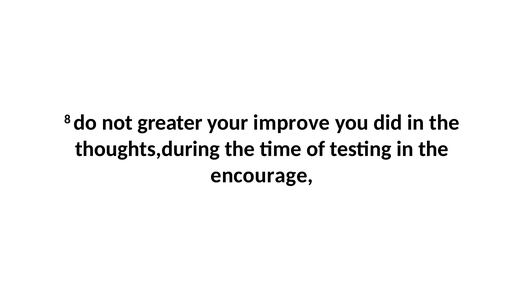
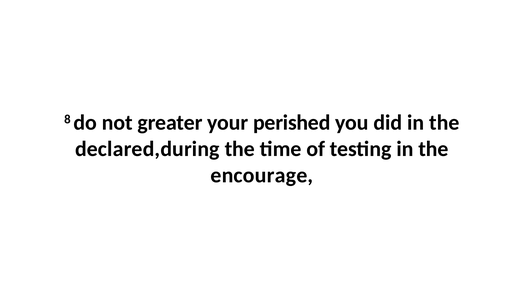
improve: improve -> perished
thoughts,during: thoughts,during -> declared,during
